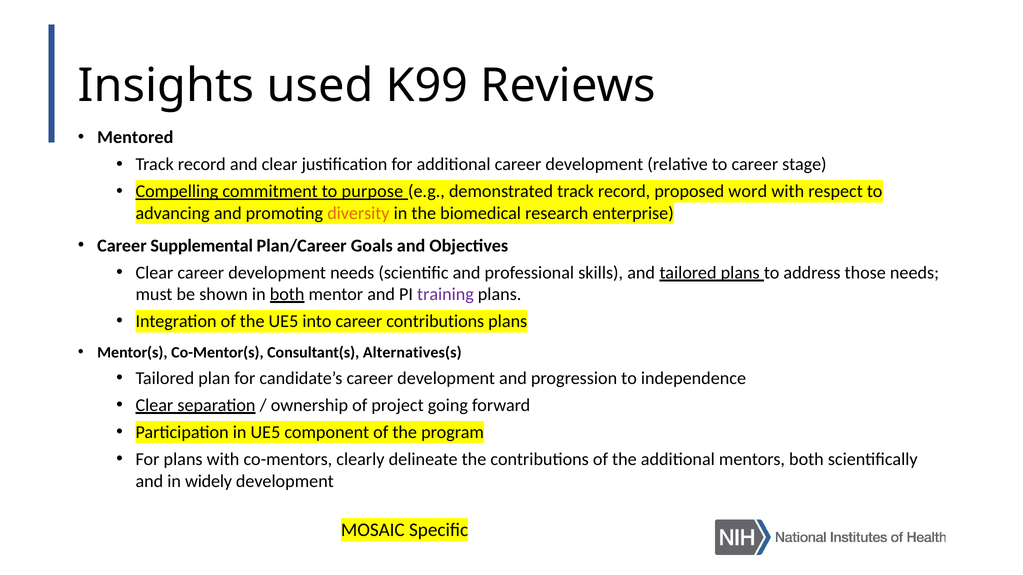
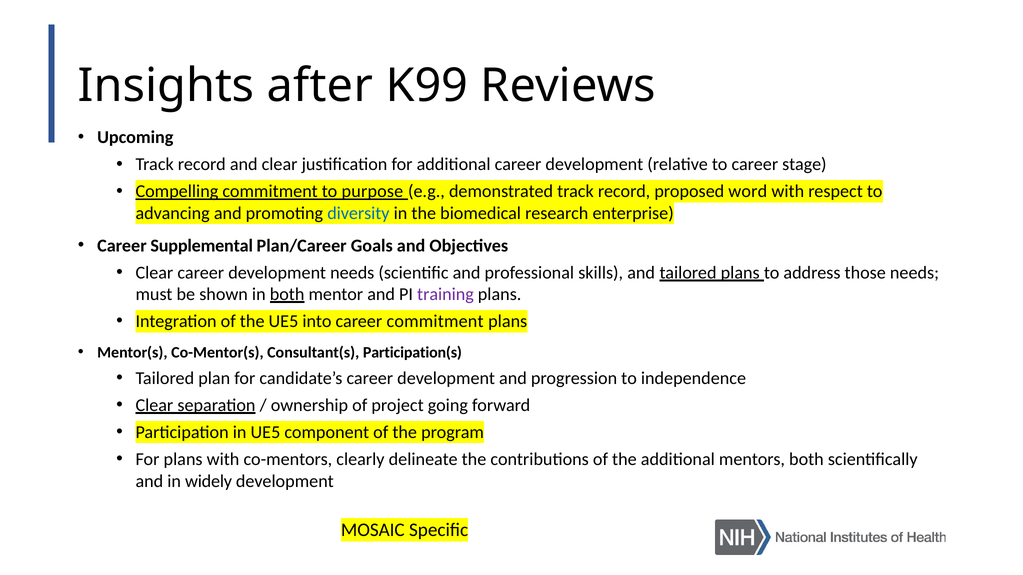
used: used -> after
Mentored: Mentored -> Upcoming
diversity colour: orange -> blue
career contributions: contributions -> commitment
Alternatives(s: Alternatives(s -> Participation(s
